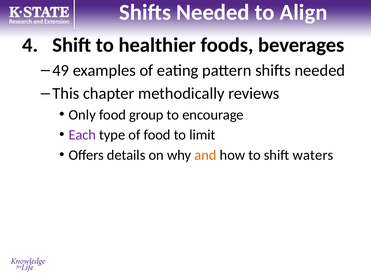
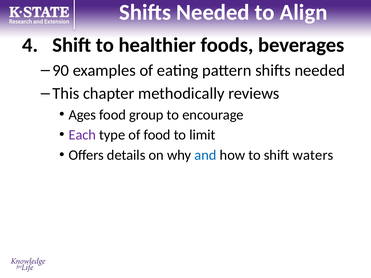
49: 49 -> 90
Only: Only -> Ages
and colour: orange -> blue
